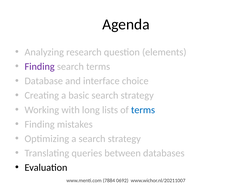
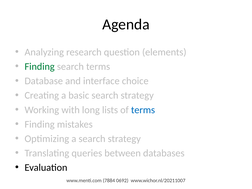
Finding at (40, 67) colour: purple -> green
